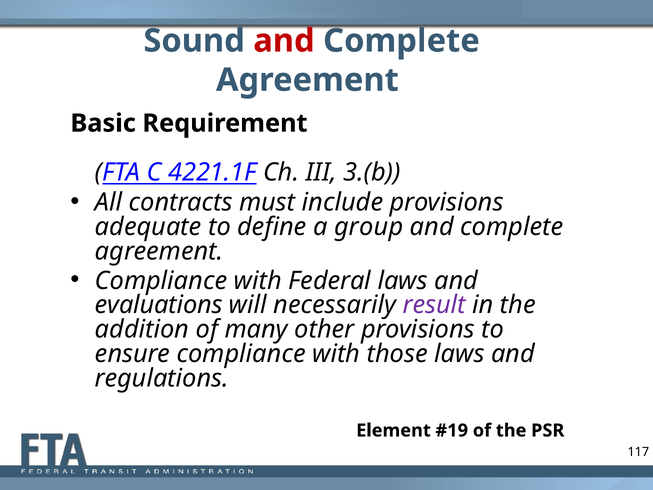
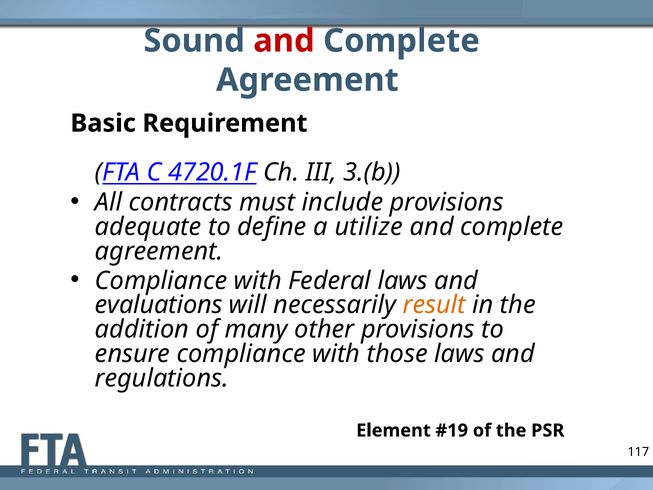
4221.1F: 4221.1F -> 4720.1F
group: group -> utilize
result colour: purple -> orange
